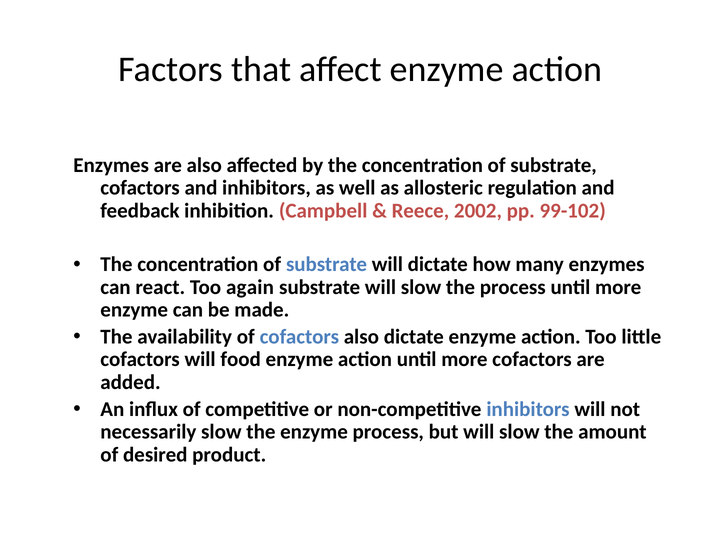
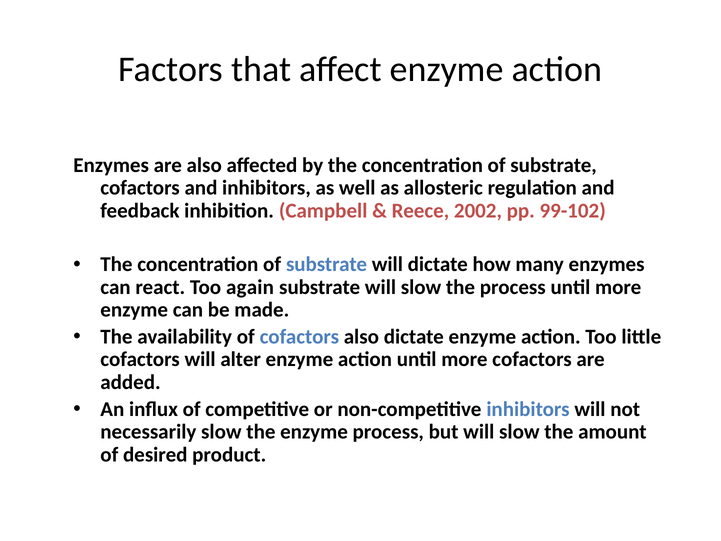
food: food -> alter
